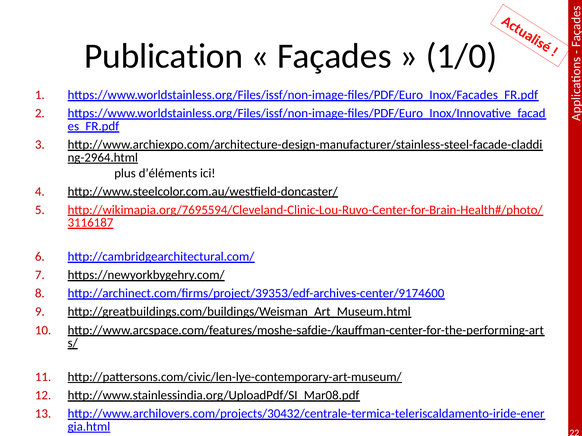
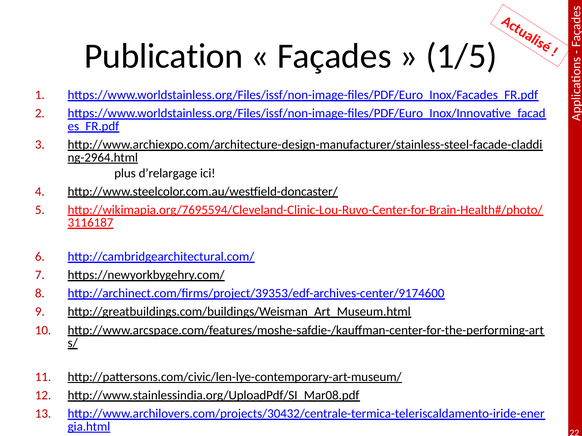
1/0: 1/0 -> 1/5
d’éléments: d’éléments -> d’relargage
